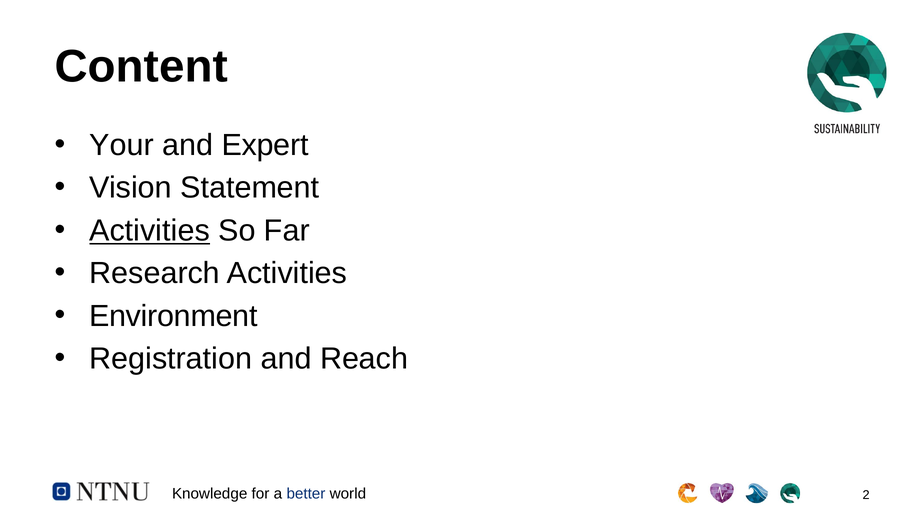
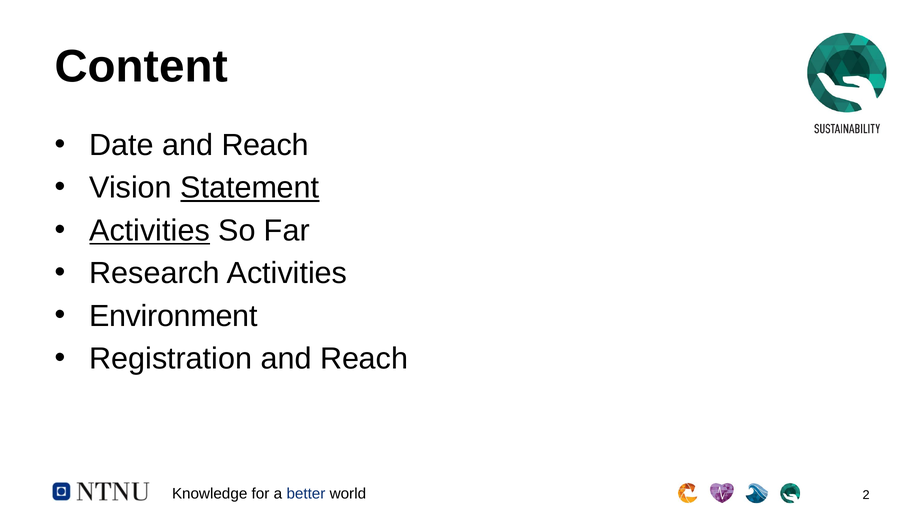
Your: Your -> Date
Expert at (265, 145): Expert -> Reach
Statement underline: none -> present
